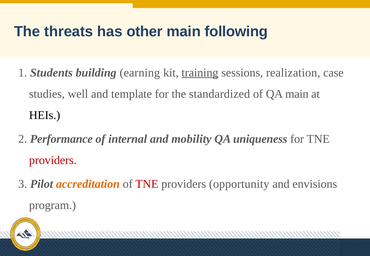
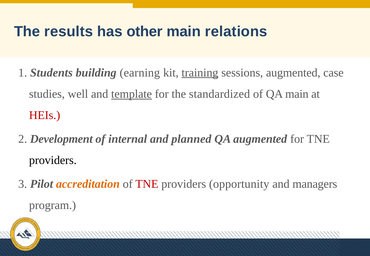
threats: threats -> results
following: following -> relations
sessions realization: realization -> augmented
template underline: none -> present
HEIs colour: black -> red
Performance: Performance -> Development
mobility: mobility -> planned
QA uniqueness: uniqueness -> augmented
providers at (53, 160) colour: red -> black
envisions: envisions -> managers
